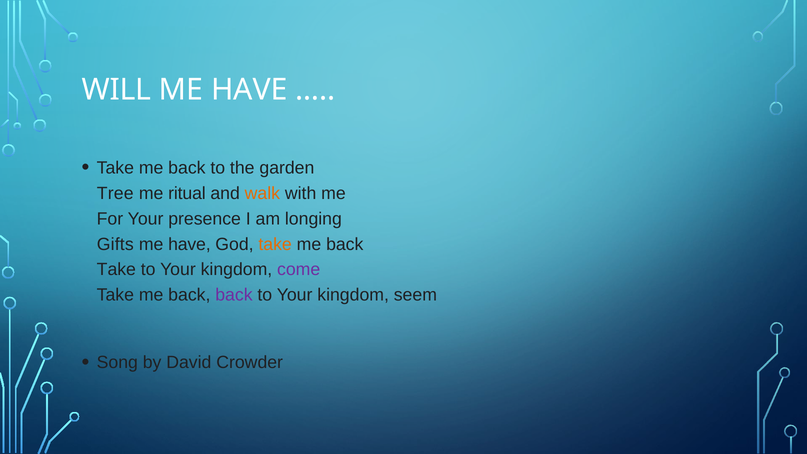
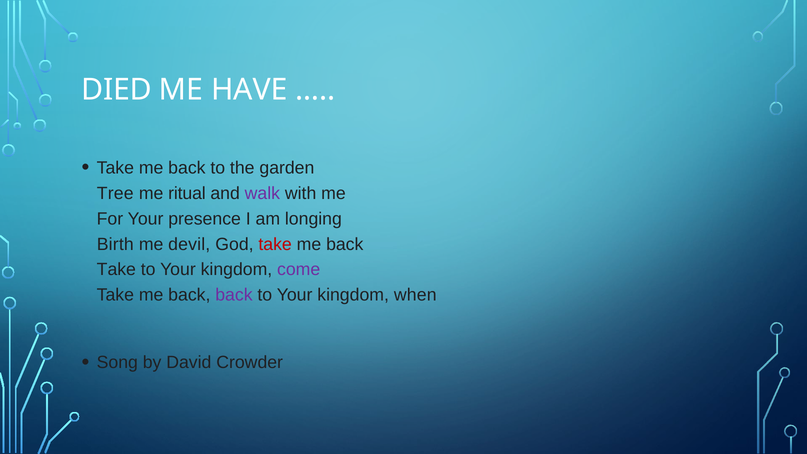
WILL: WILL -> DIED
walk colour: orange -> purple
Gifts: Gifts -> Birth
have at (189, 244): have -> devil
take at (275, 244) colour: orange -> red
seem: seem -> when
